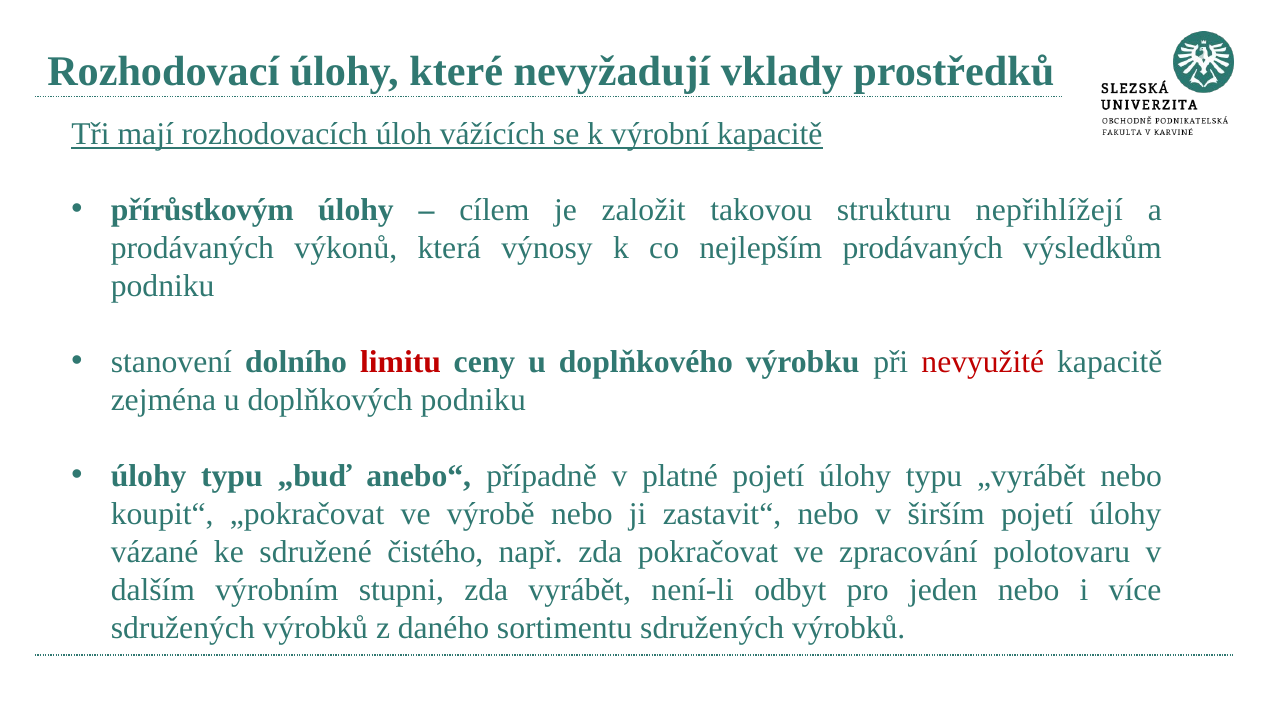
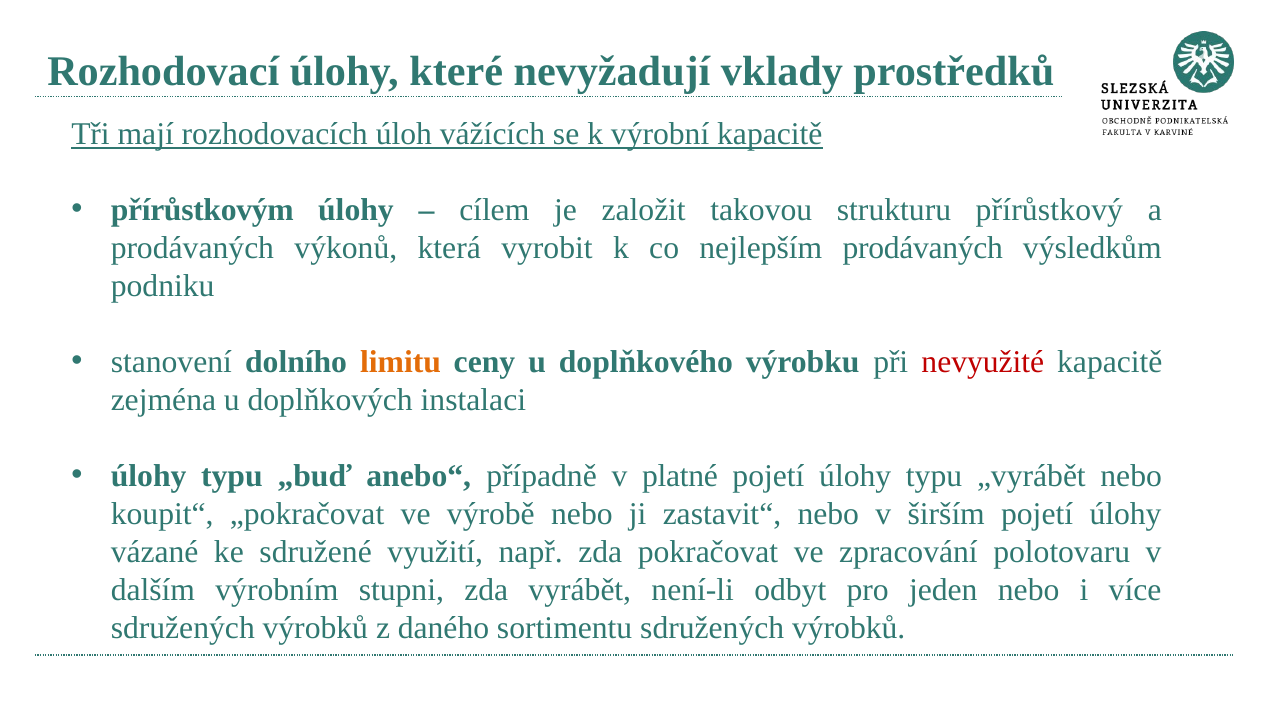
nepřihlížejí: nepřihlížejí -> přírůstkový
výnosy: výnosy -> vyrobit
limitu colour: red -> orange
doplňkových podniku: podniku -> instalaci
čistého: čistého -> využití
